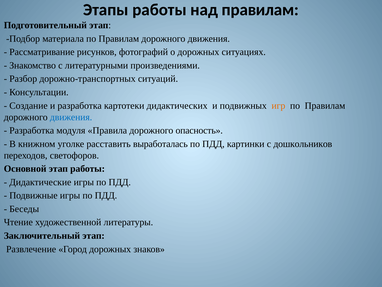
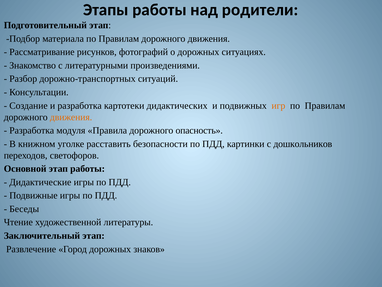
над правилам: правилам -> родители
движения at (71, 117) colour: blue -> orange
выработалась: выработалась -> безопасности
